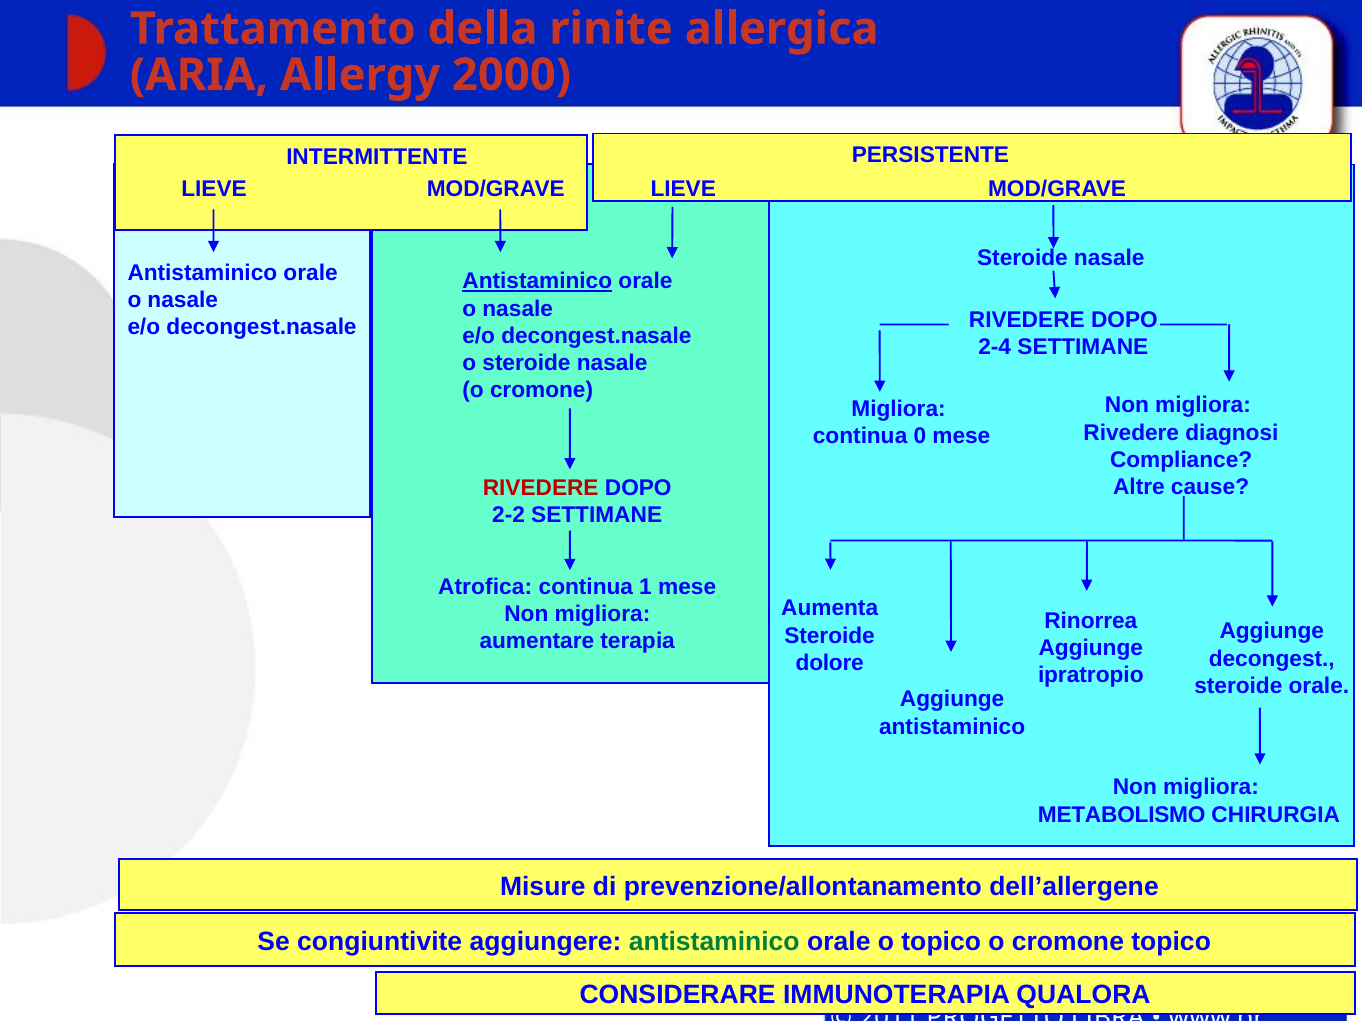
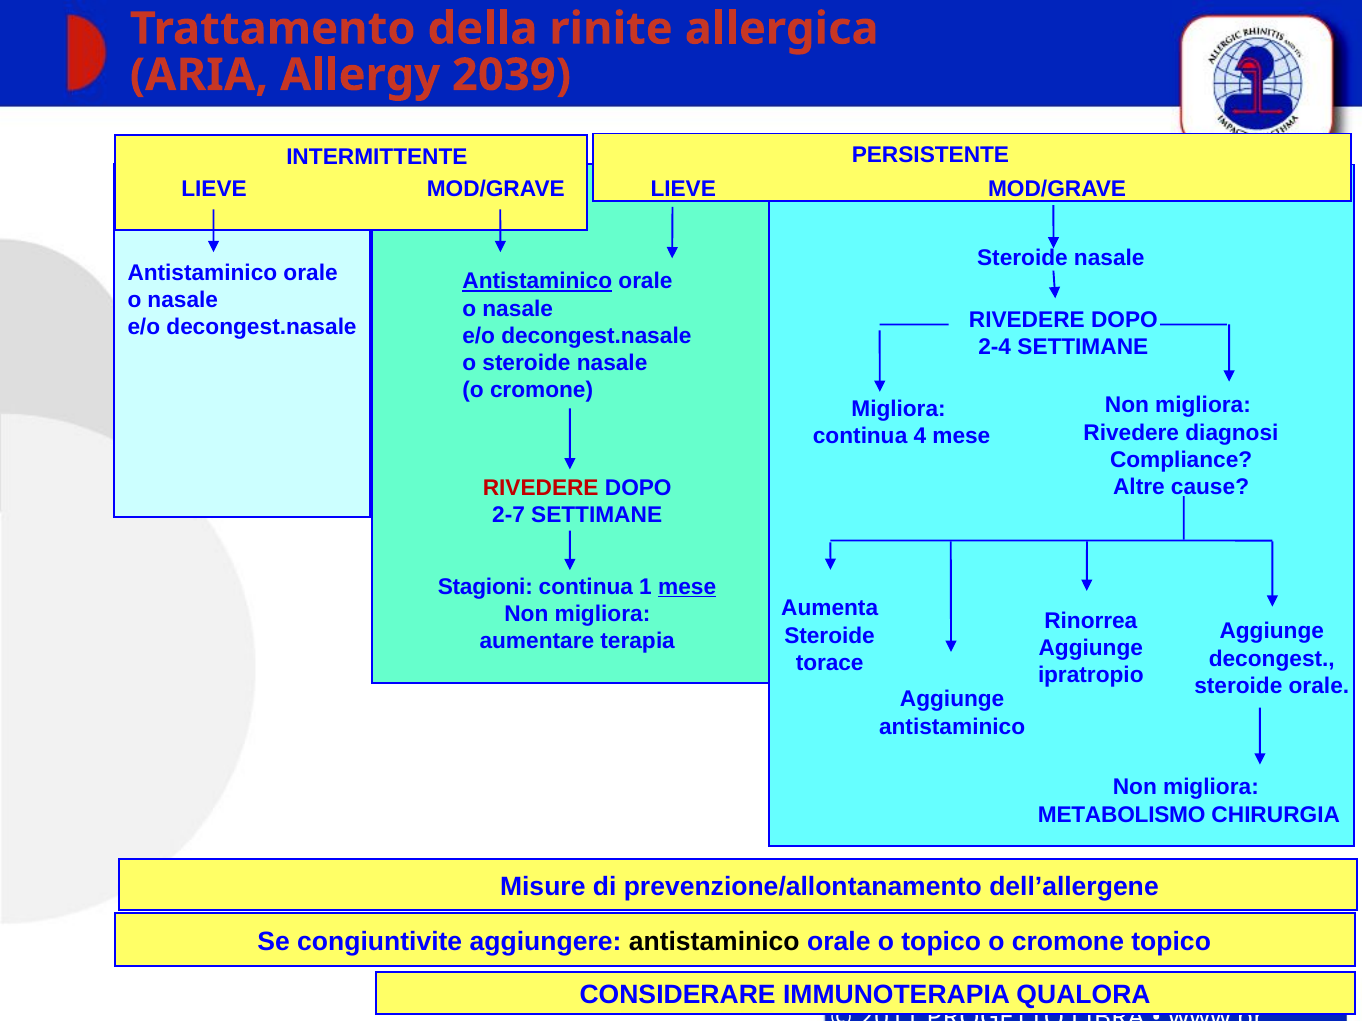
2000: 2000 -> 2039
0: 0 -> 4
2-2: 2-2 -> 2-7
Atrofica: Atrofica -> Stagioni
mese at (687, 587) underline: none -> present
dolore: dolore -> torace
antistaminico at (714, 942) colour: green -> black
